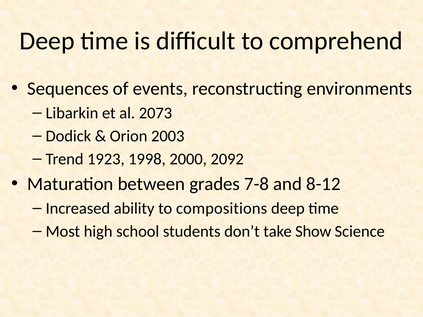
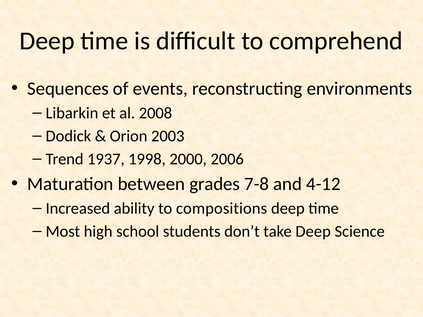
2073: 2073 -> 2008
1923: 1923 -> 1937
2092: 2092 -> 2006
8-12: 8-12 -> 4-12
take Show: Show -> Deep
